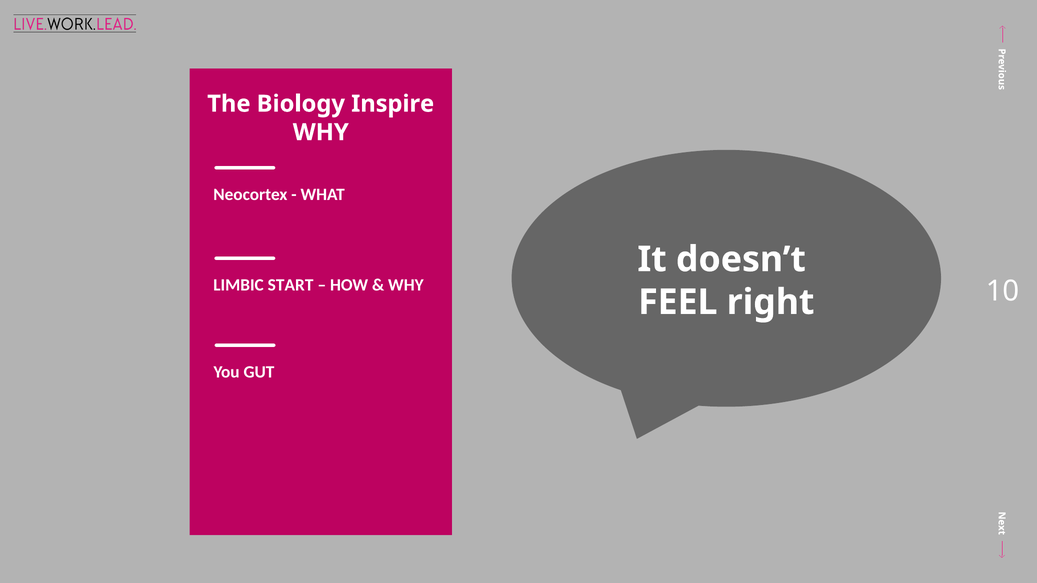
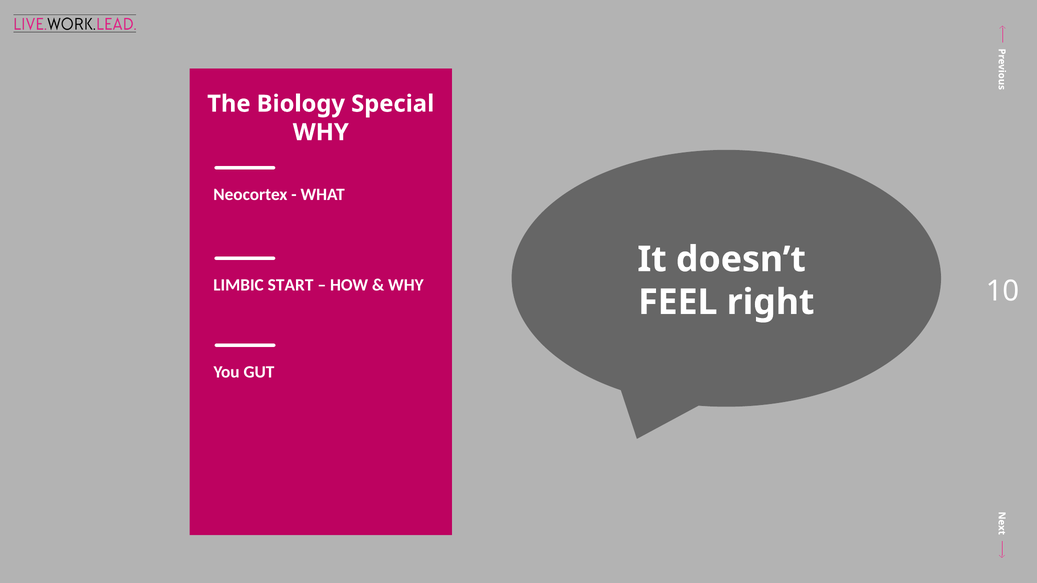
Inspire: Inspire -> Special
